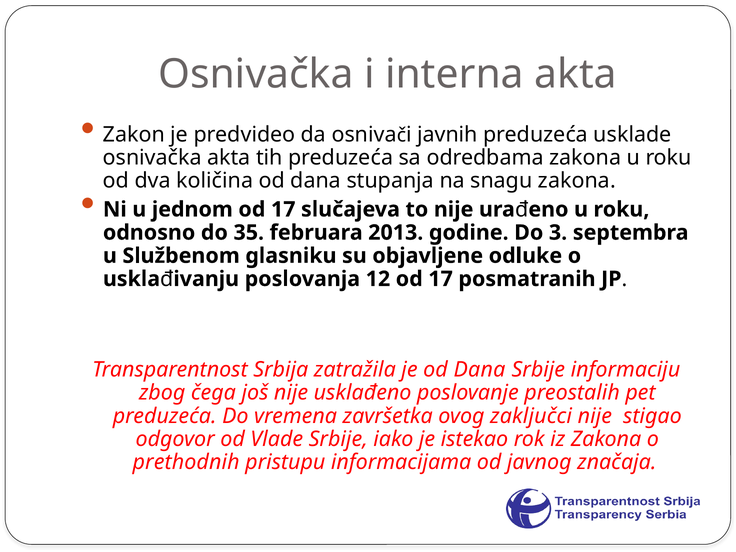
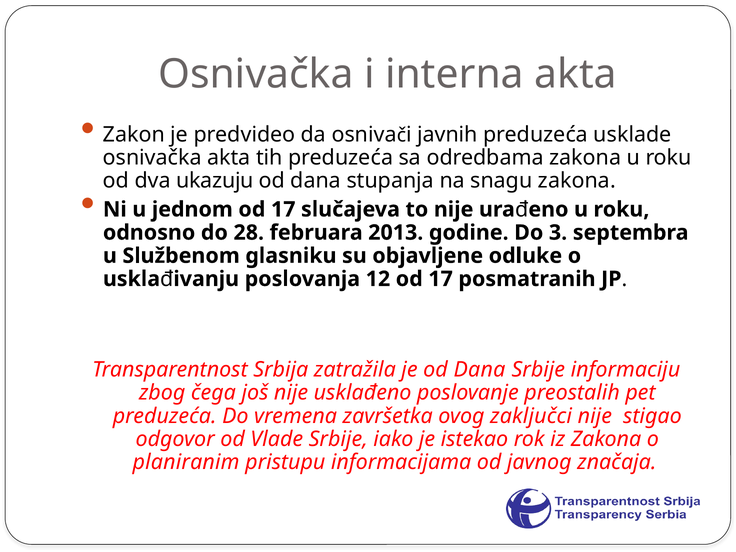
količina: količina -> ukazuju
35: 35 -> 28
prethodnih: prethodnih -> planiranim
